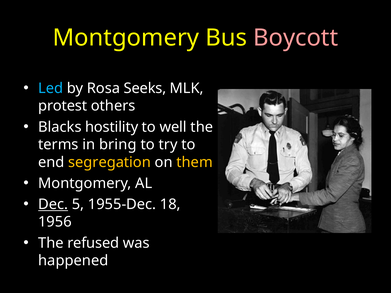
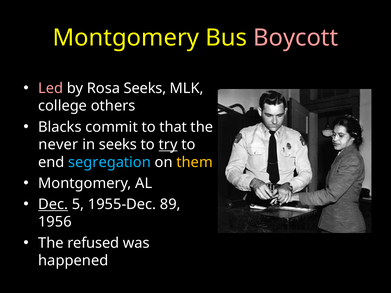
Led colour: light blue -> pink
protest: protest -> college
hostility: hostility -> commit
well: well -> that
terms: terms -> never
in bring: bring -> seeks
try underline: none -> present
segregation colour: yellow -> light blue
18: 18 -> 89
